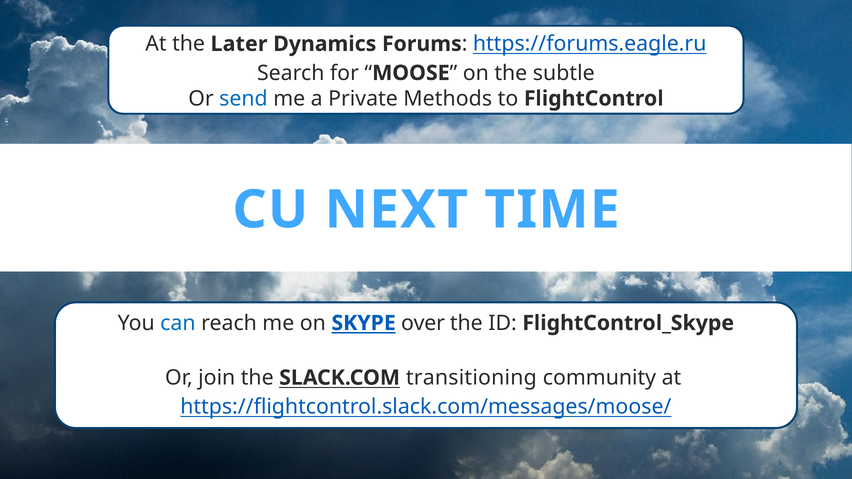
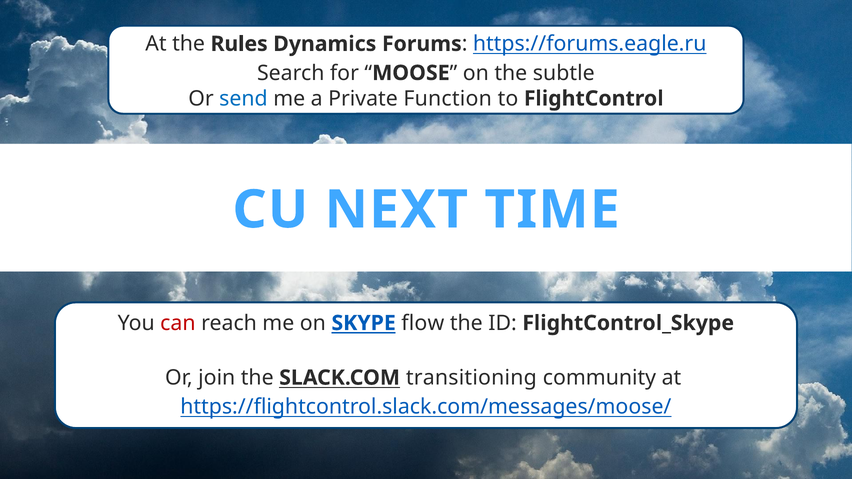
Later: Later -> Rules
Methods: Methods -> Function
can colour: blue -> red
over: over -> flow
